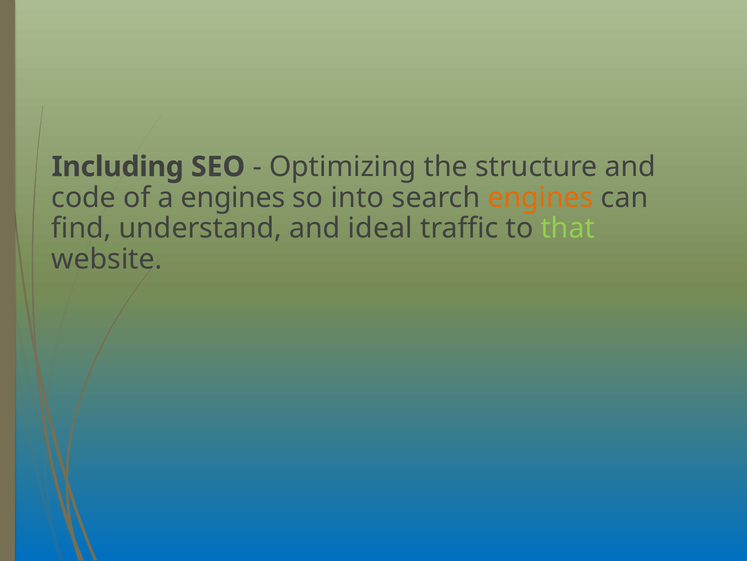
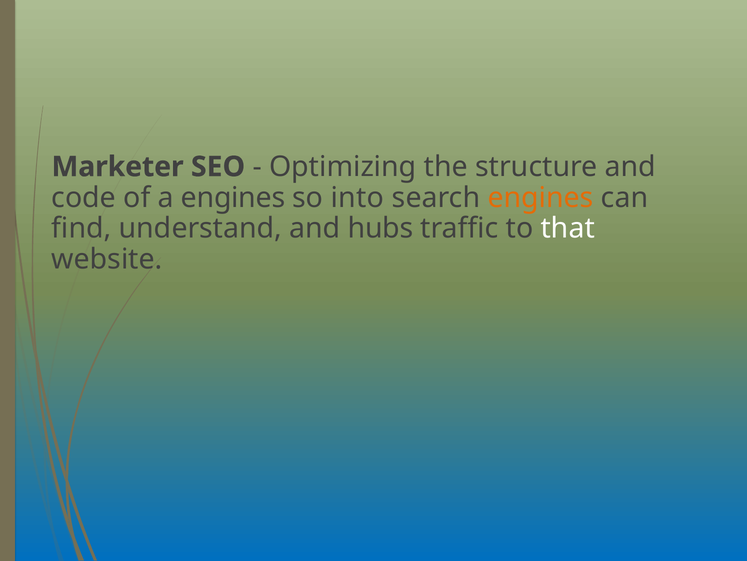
Including: Including -> Marketer
ideal: ideal -> hubs
that colour: light green -> white
